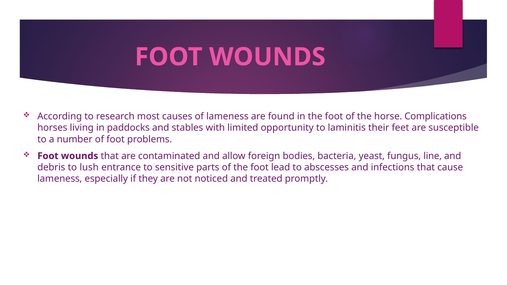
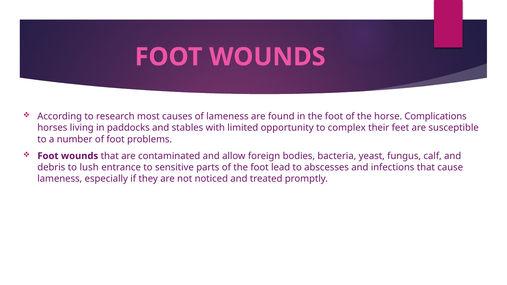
laminitis: laminitis -> complex
line: line -> calf
